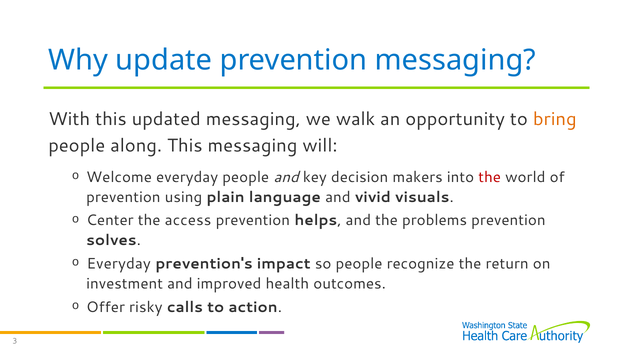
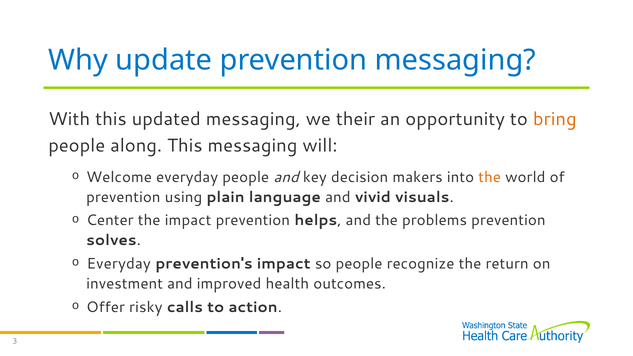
walk: walk -> their
the at (490, 177) colour: red -> orange
the access: access -> impact
